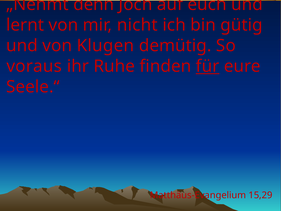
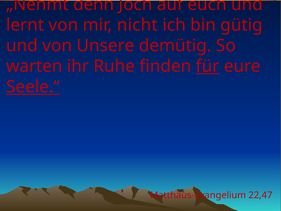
Klugen: Klugen -> Unsere
voraus: voraus -> warten
Seele.“ underline: none -> present
15,29: 15,29 -> 22,47
